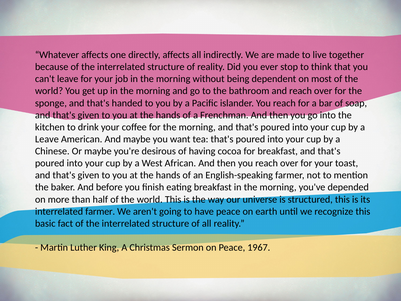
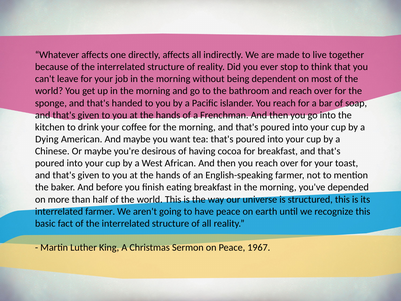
Leave at (47, 139): Leave -> Dying
